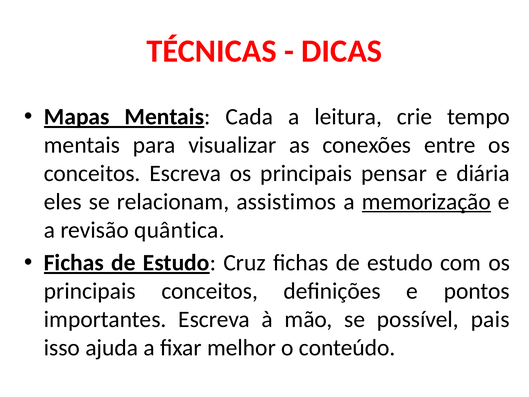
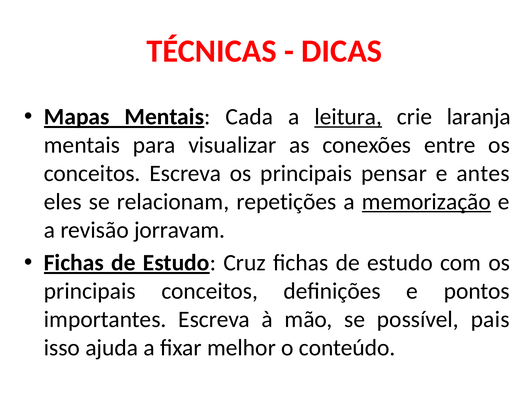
leitura underline: none -> present
tempo: tempo -> laranja
diária: diária -> antes
assistimos: assistimos -> repetições
quântica: quântica -> jorravam
